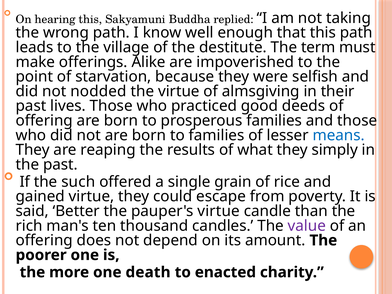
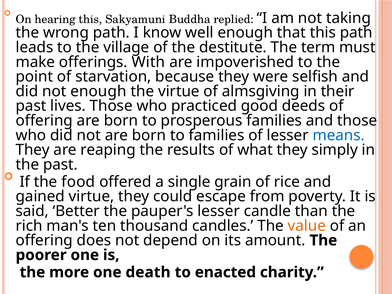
Alike: Alike -> With
not nodded: nodded -> enough
such: such -> food
pauper's virtue: virtue -> lesser
value colour: purple -> orange
